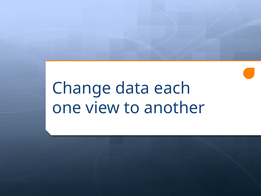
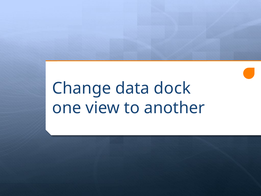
each: each -> dock
